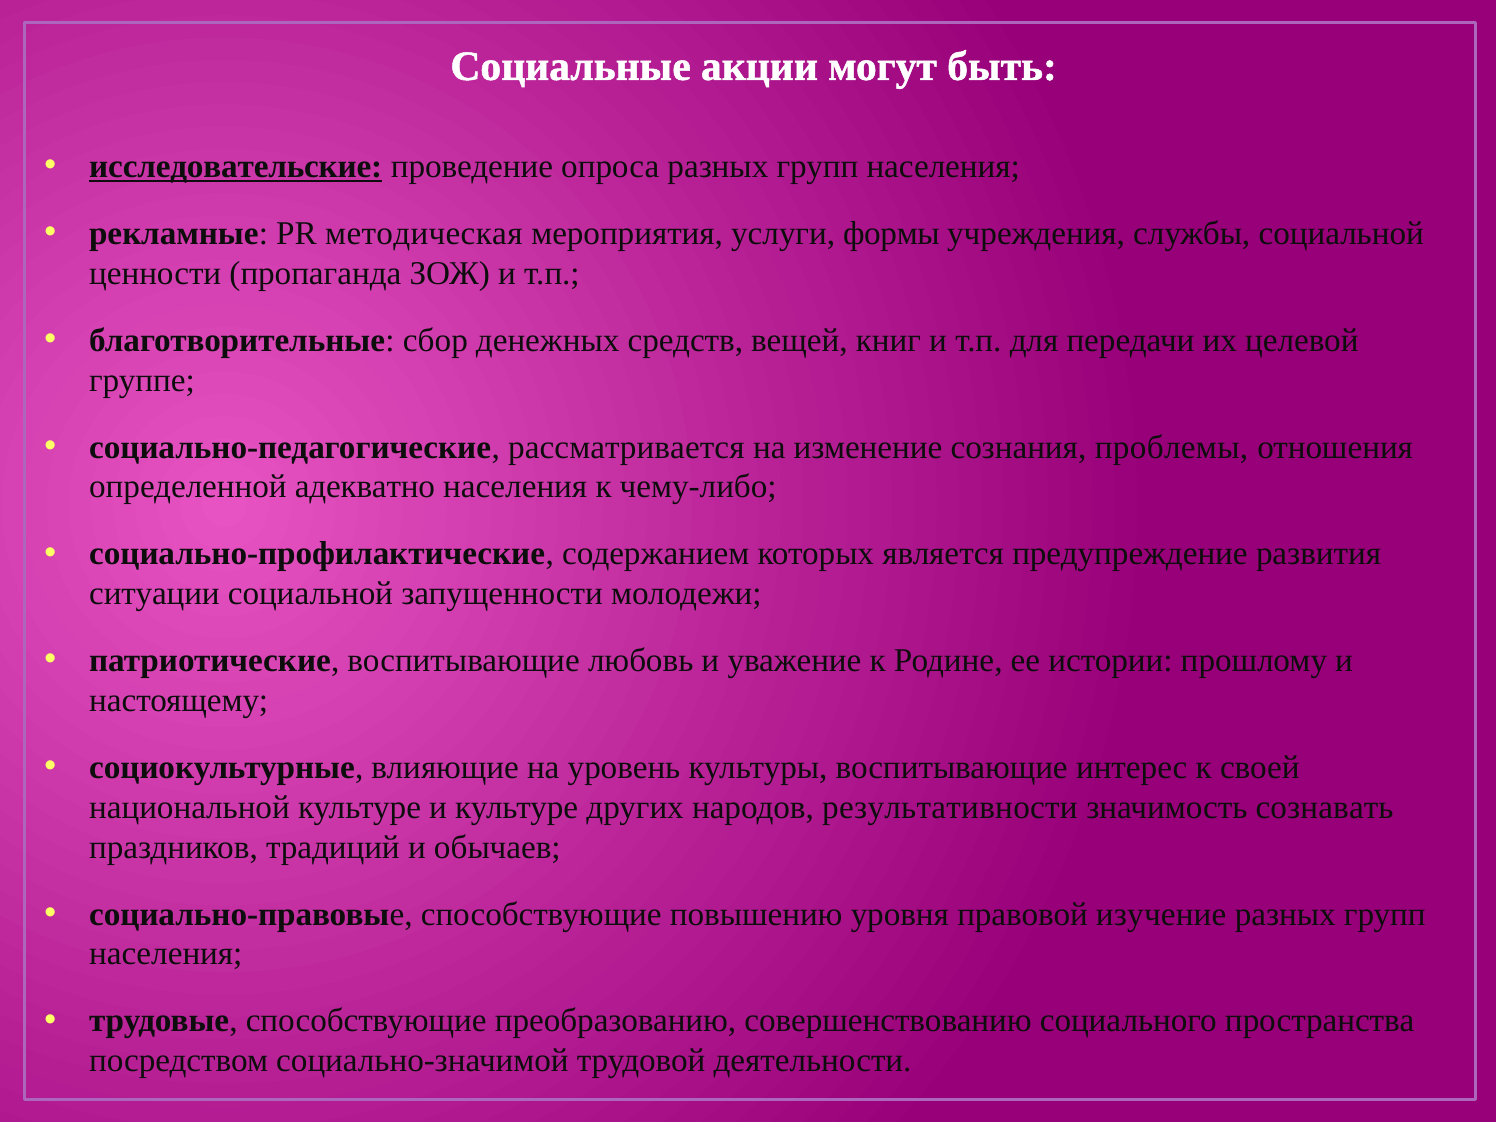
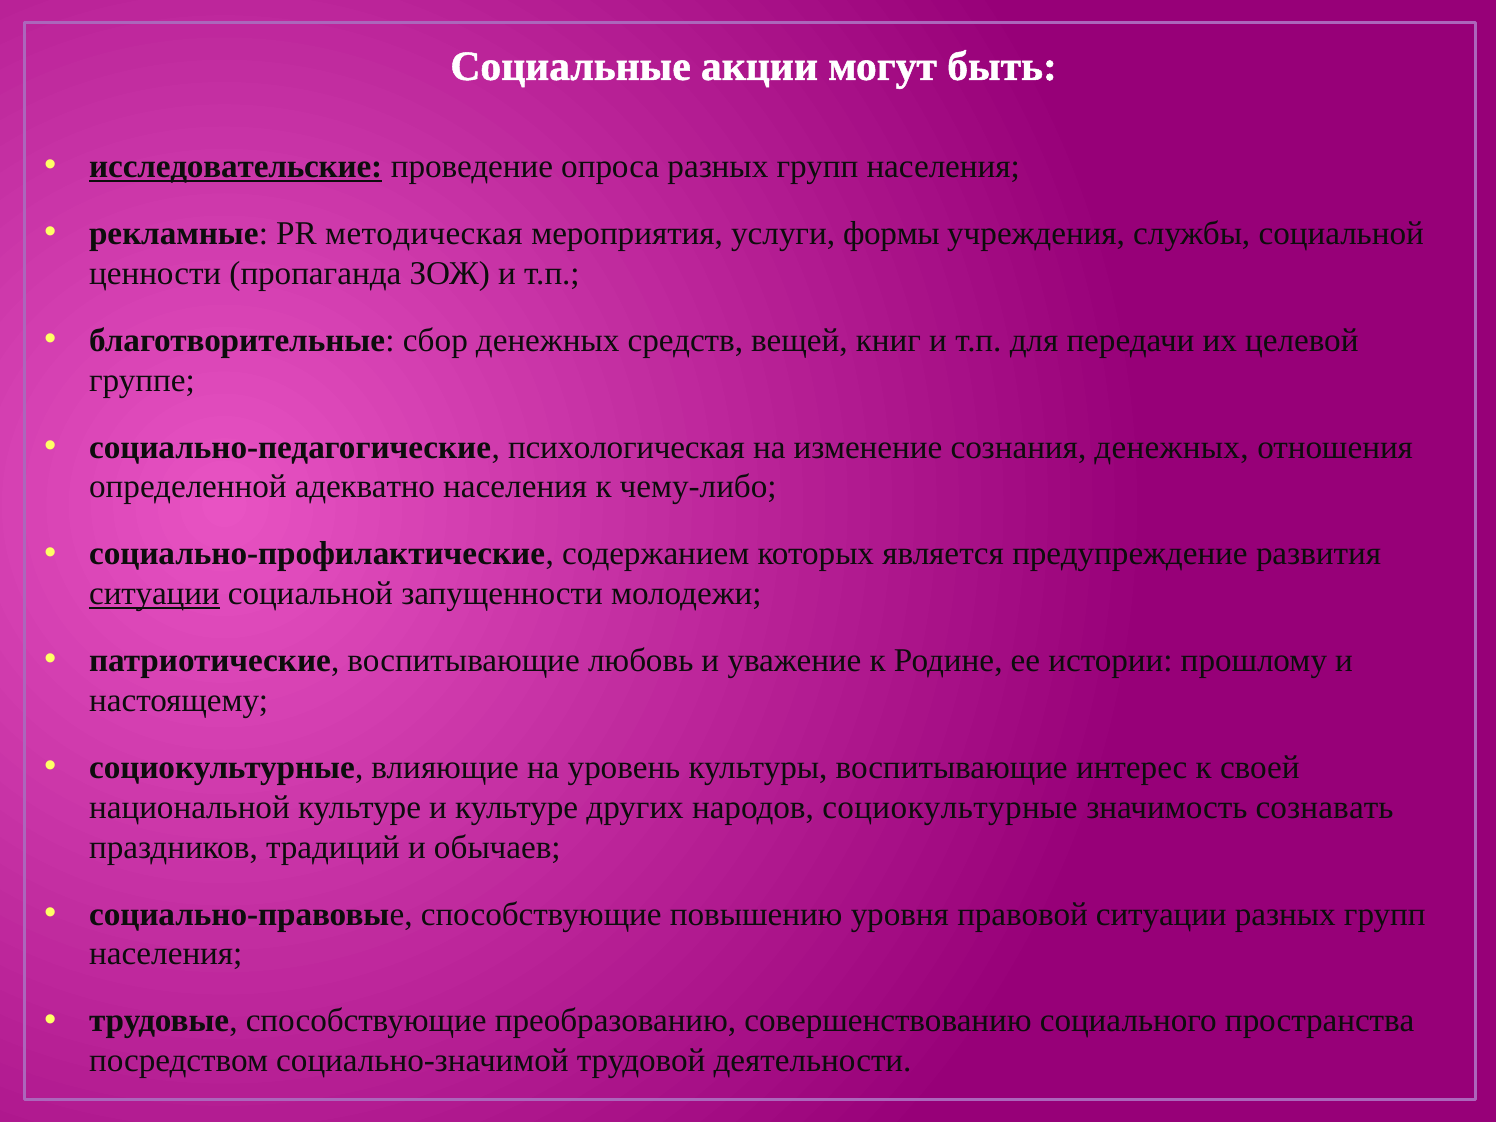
рассматривается: рассматривается -> психологическая
сознания проблемы: проблемы -> денежных
ситуации at (154, 594) underline: none -> present
народов результативности: результативности -> социокультурные
правовой изучение: изучение -> ситуации
